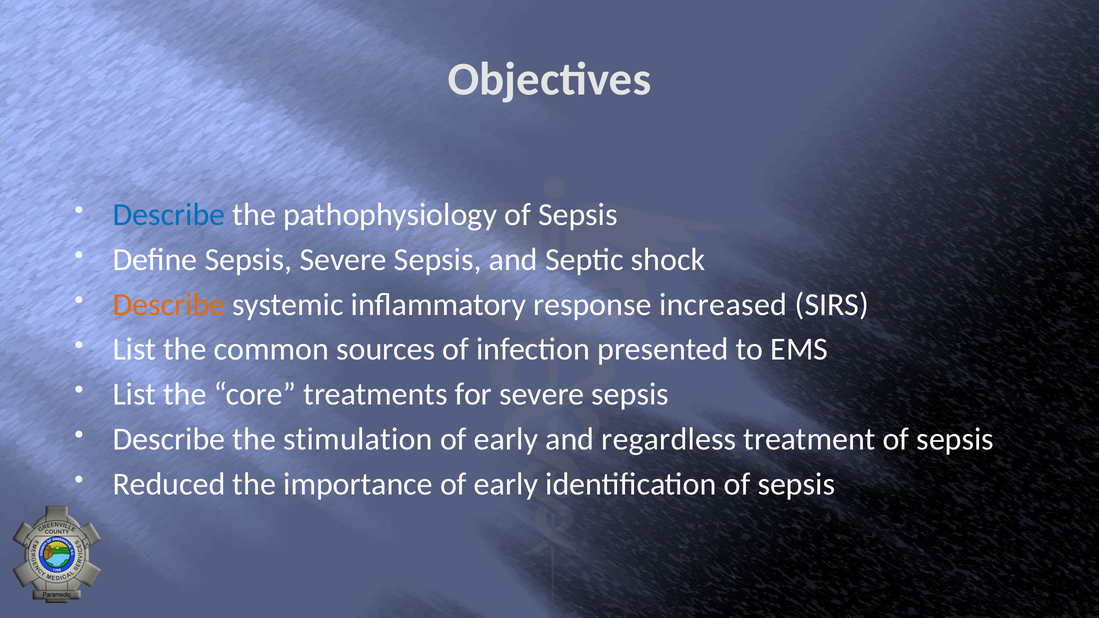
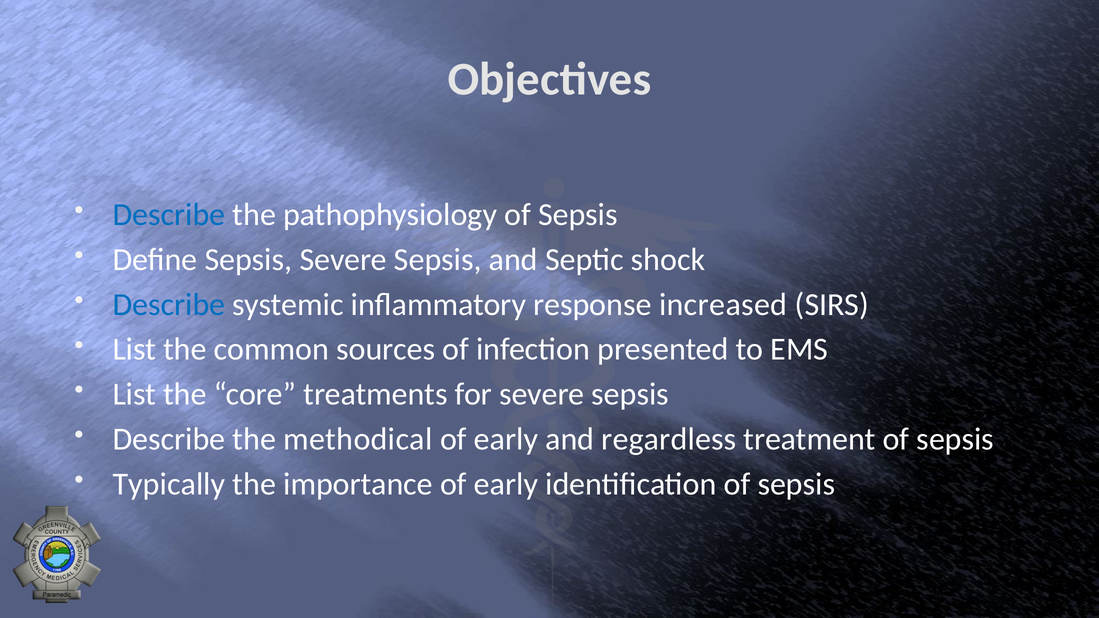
Describe at (169, 305) colour: orange -> blue
stimulation: stimulation -> methodical
Reduced: Reduced -> Typically
